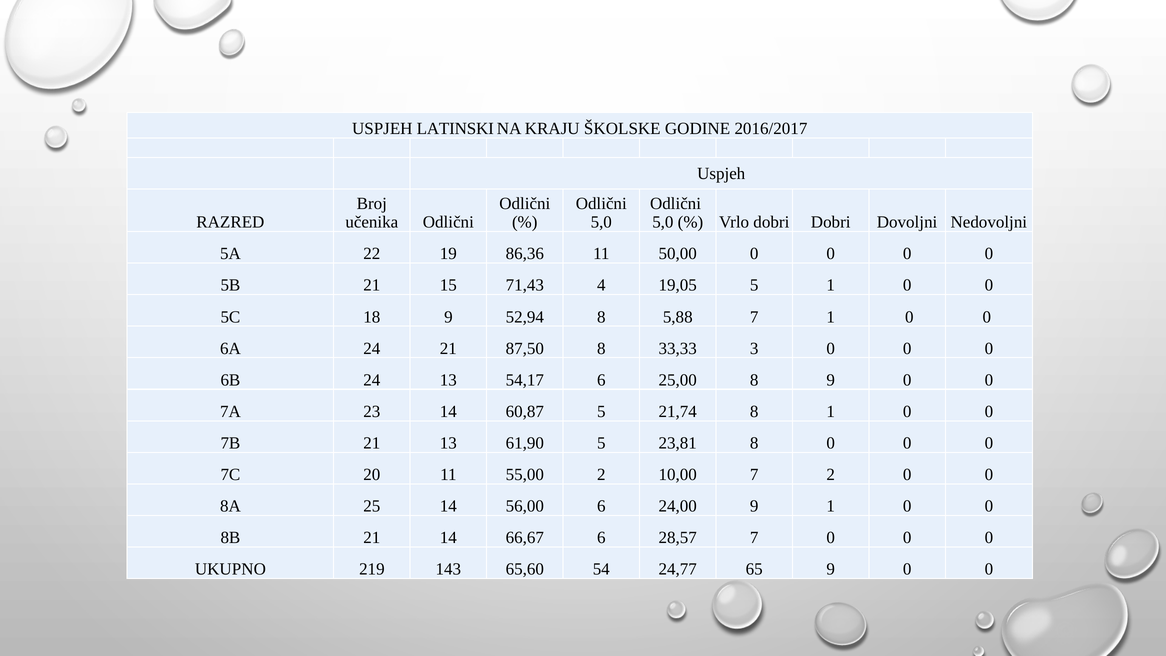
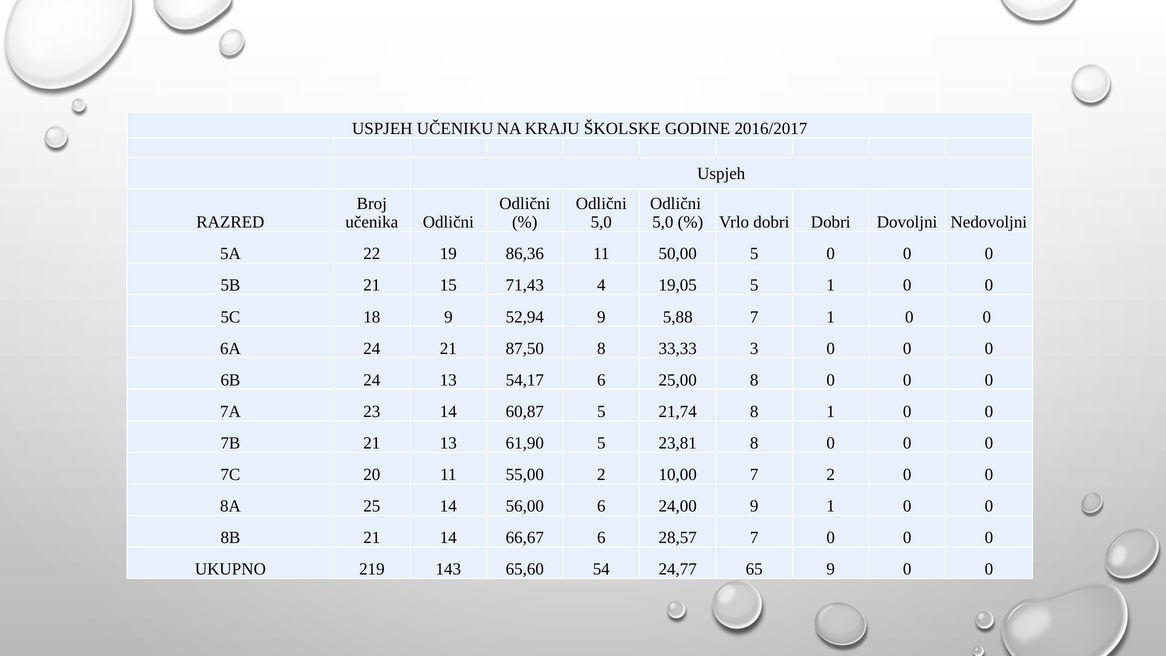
LATINSKI: LATINSKI -> UČENIKU
50,00 0: 0 -> 5
52,94 8: 8 -> 9
25,00 8 9: 9 -> 0
